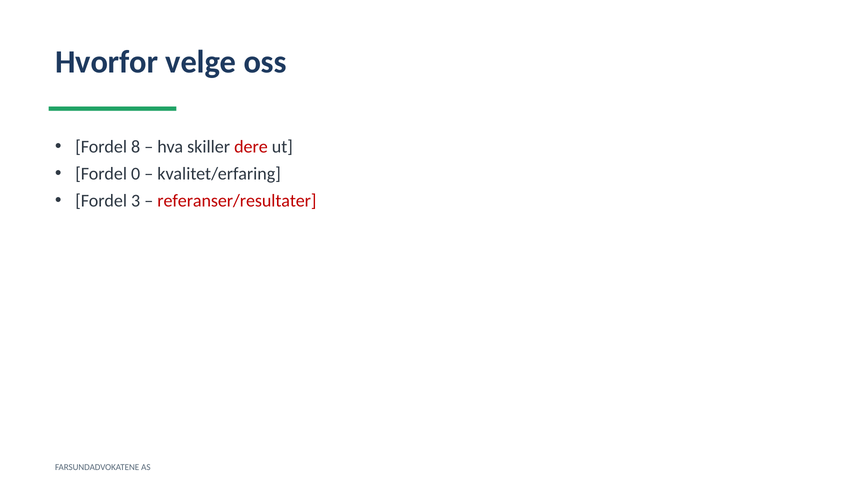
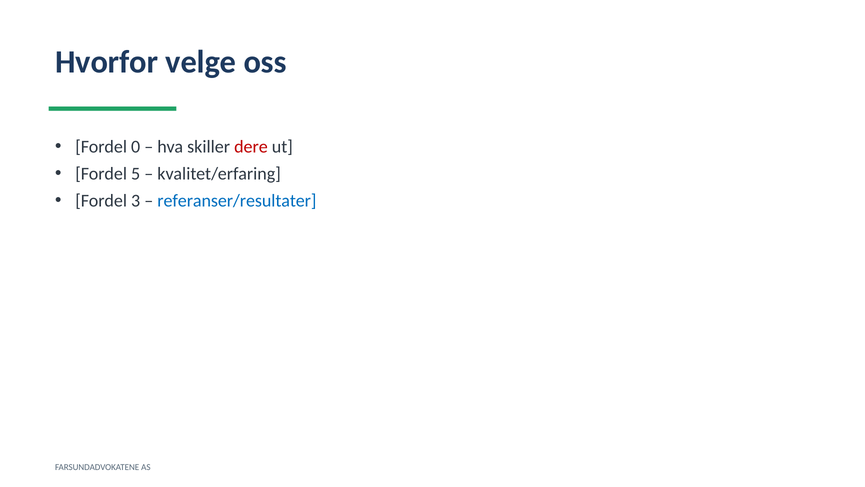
8: 8 -> 0
0: 0 -> 5
referanser/resultater colour: red -> blue
